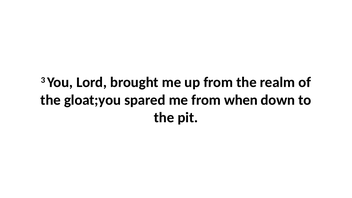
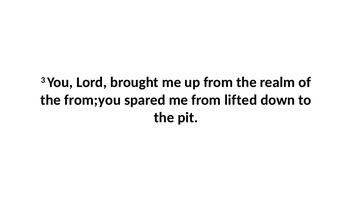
gloat;you: gloat;you -> from;you
when: when -> lifted
